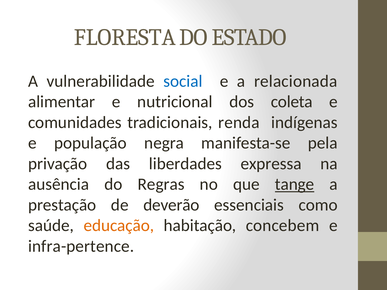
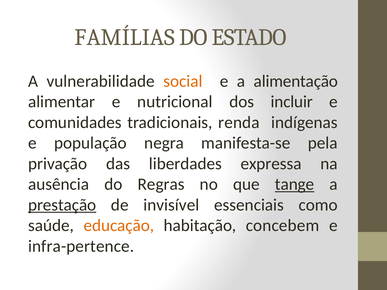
FLORESTA: FLORESTA -> FAMÍLIAS
social colour: blue -> orange
relacionada: relacionada -> alimentação
coleta: coleta -> incluir
prestação underline: none -> present
deverão: deverão -> invisível
